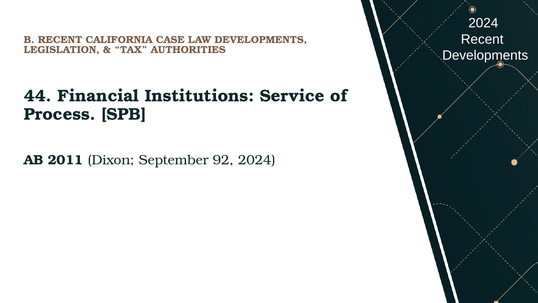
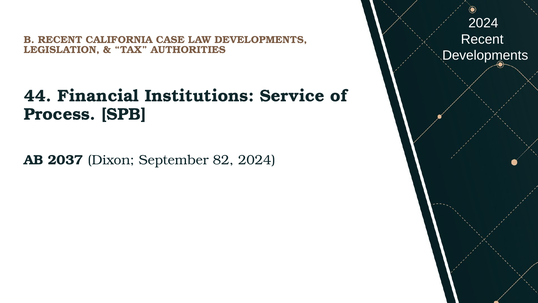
2011: 2011 -> 2037
92: 92 -> 82
